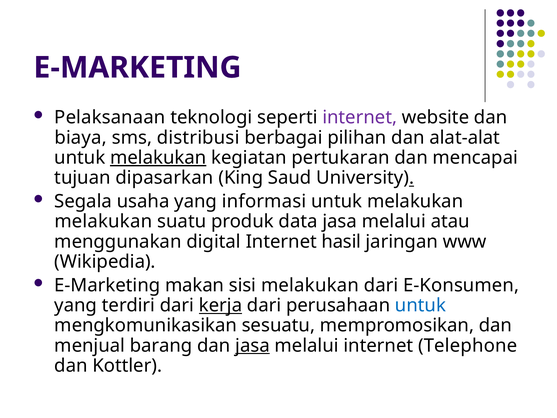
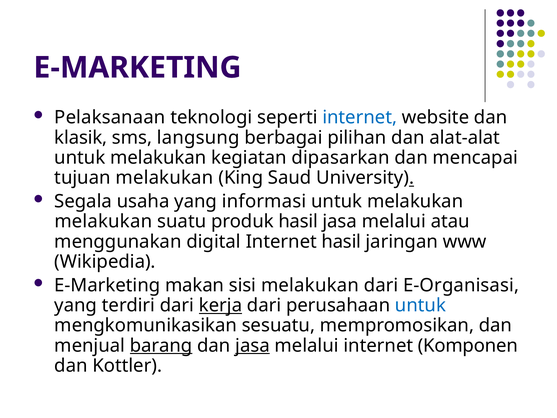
internet at (360, 117) colour: purple -> blue
biaya: biaya -> klasik
distribusi: distribusi -> langsung
melakukan at (158, 158) underline: present -> none
pertukaran: pertukaran -> dipasarkan
tujuan dipasarkan: dipasarkan -> melakukan
produk data: data -> hasil
E-Konsumen: E-Konsumen -> E-Organisasi
barang underline: none -> present
Telephone: Telephone -> Komponen
